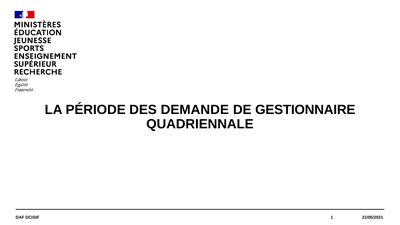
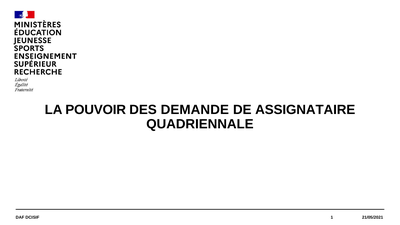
PÉRIODE: PÉRIODE -> POUVOIR
GESTIONNAIRE: GESTIONNAIRE -> ASSIGNATAIRE
